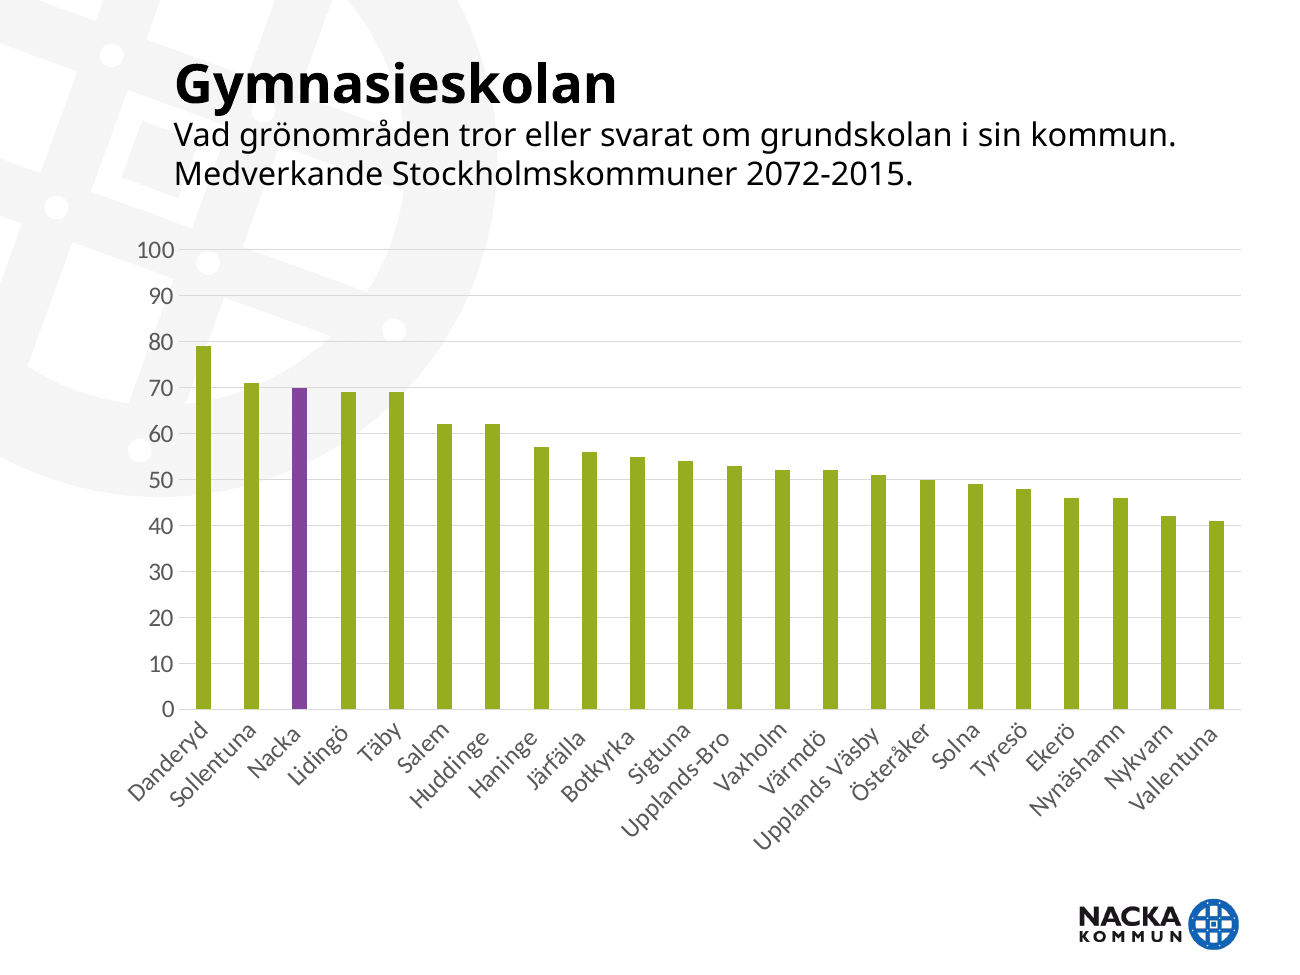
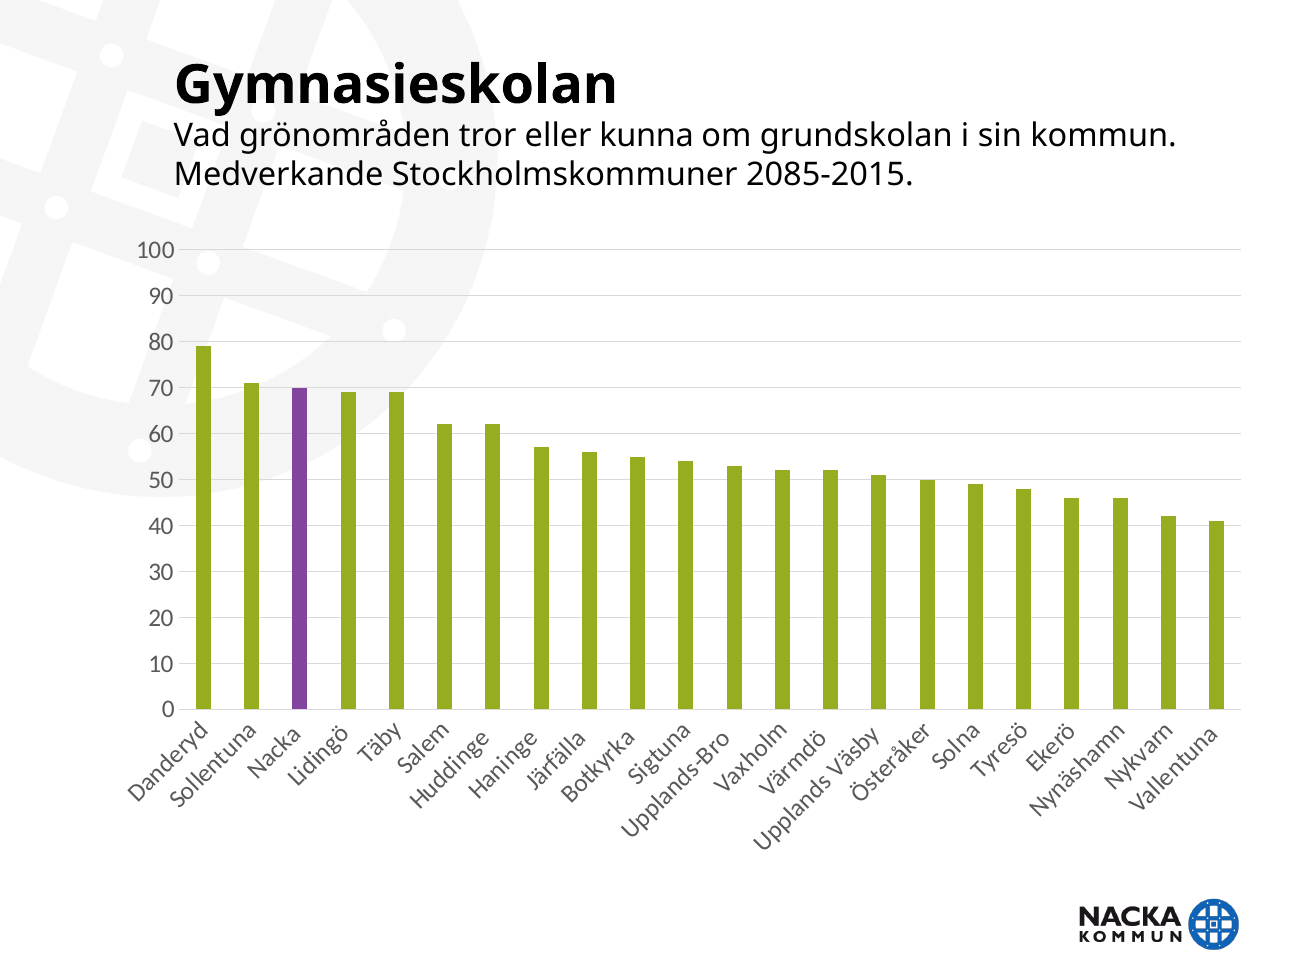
svarat: svarat -> kunna
2072-2015: 2072-2015 -> 2085-2015
